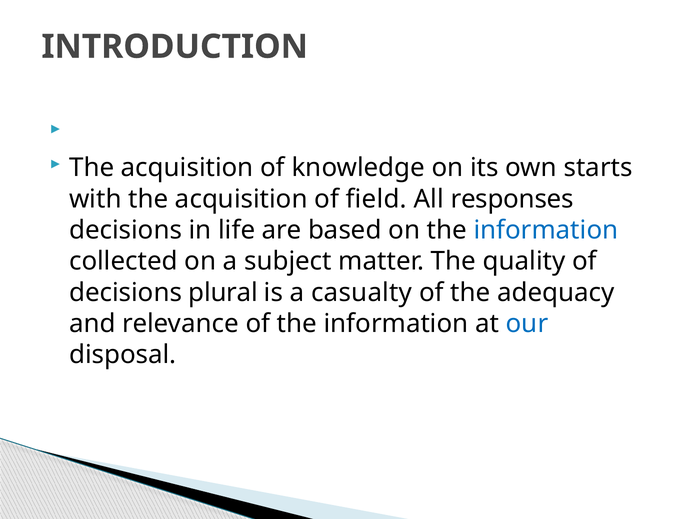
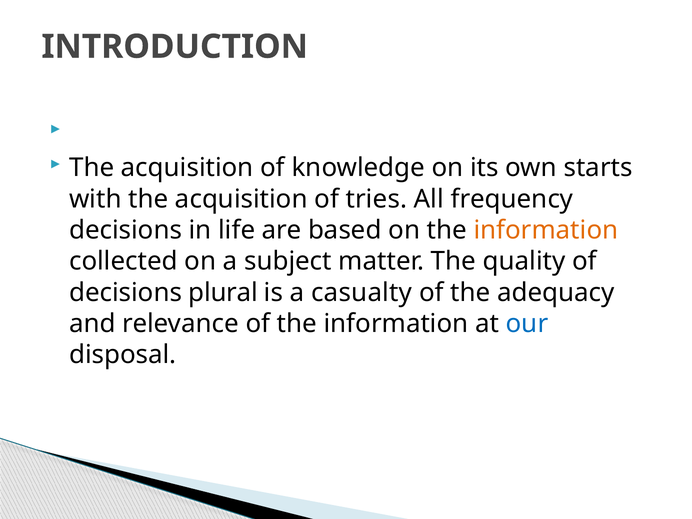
field: field -> tries
responses: responses -> frequency
information at (546, 230) colour: blue -> orange
